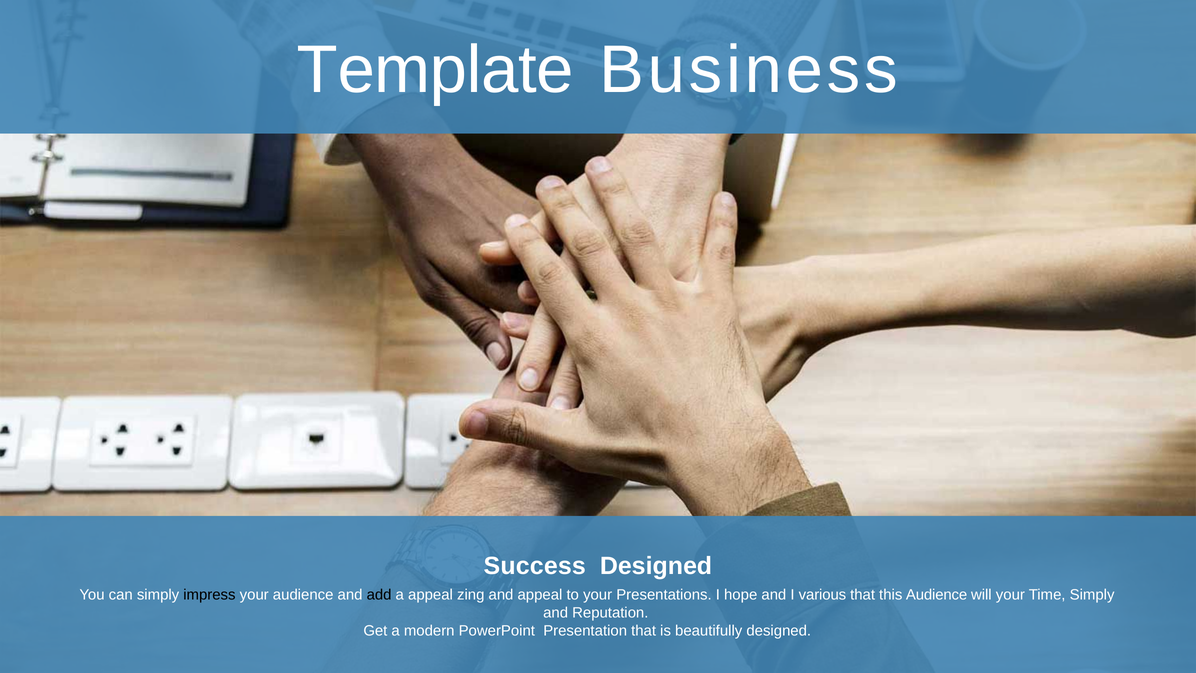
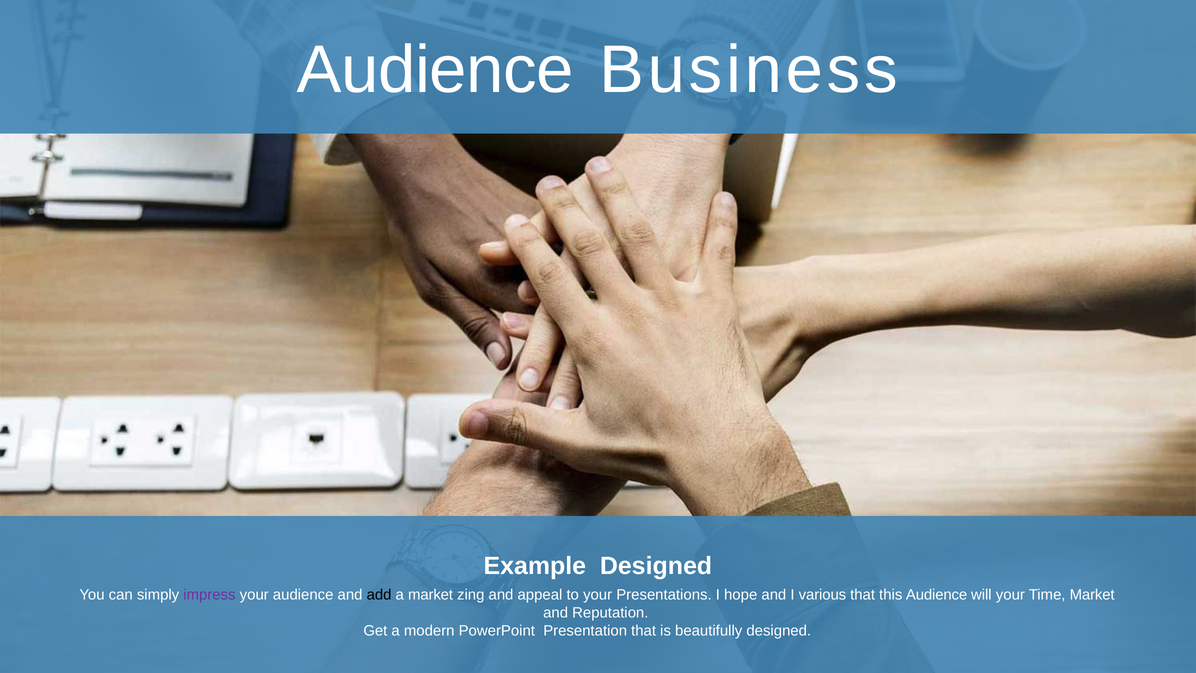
Template at (435, 70): Template -> Audience
Success: Success -> Example
impress colour: black -> purple
a appeal: appeal -> market
Time Simply: Simply -> Market
